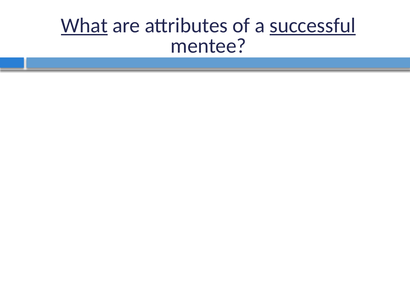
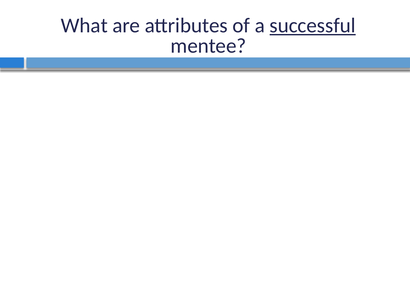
What underline: present -> none
